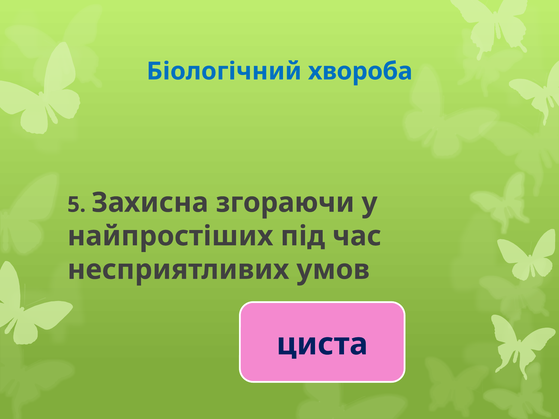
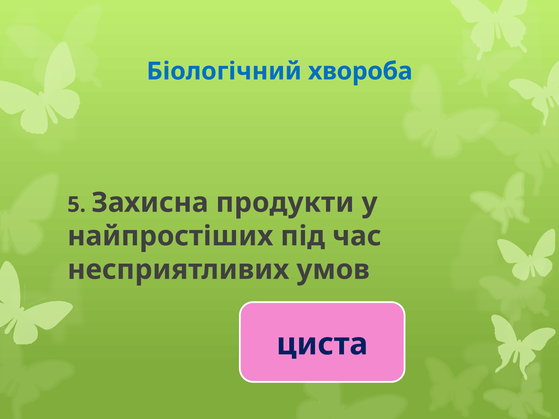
згораючи: згораючи -> продукти
